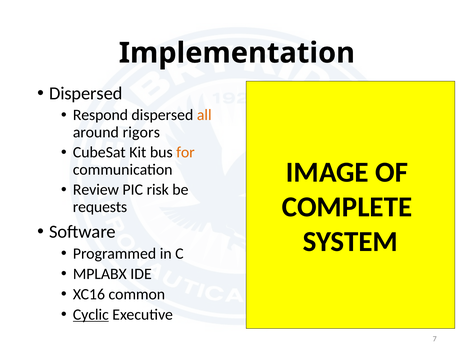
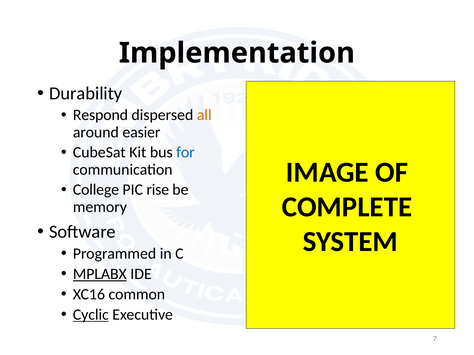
Dispersed at (86, 93): Dispersed -> Durability
rigors: rigors -> easier
for colour: orange -> blue
Review: Review -> College
risk: risk -> rise
requests: requests -> memory
MPLABX underline: none -> present
